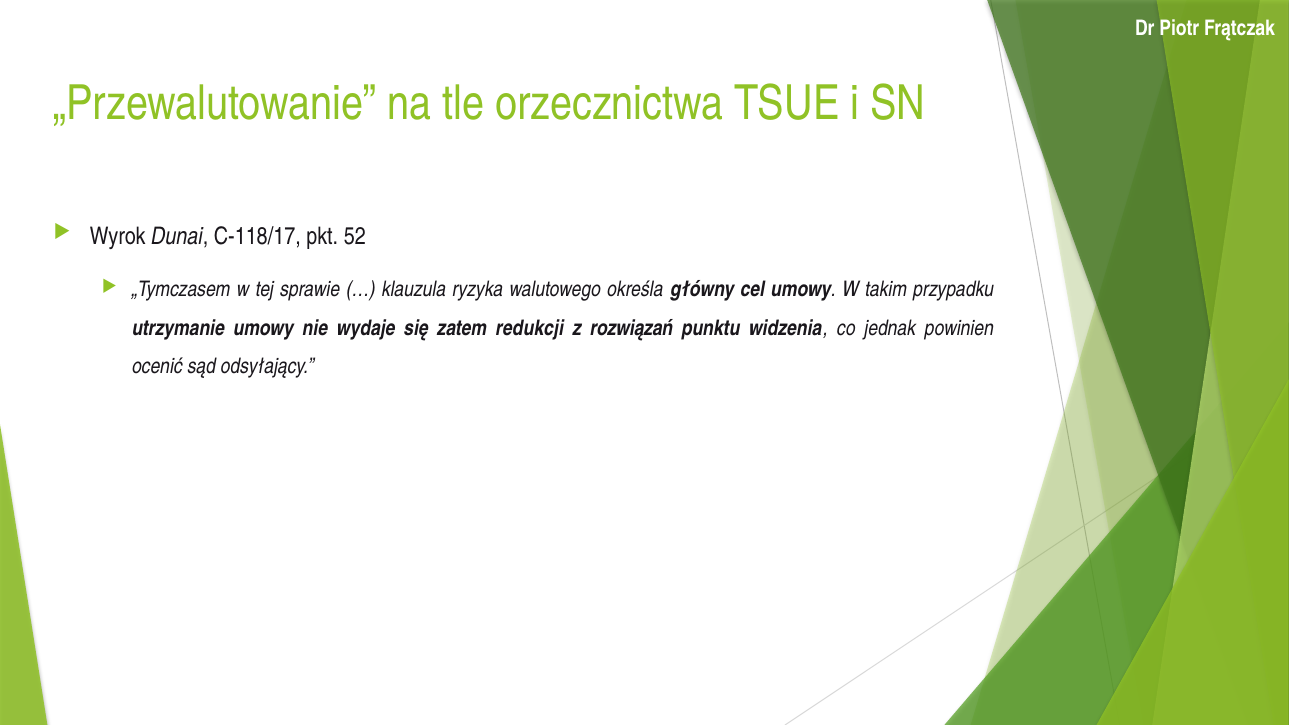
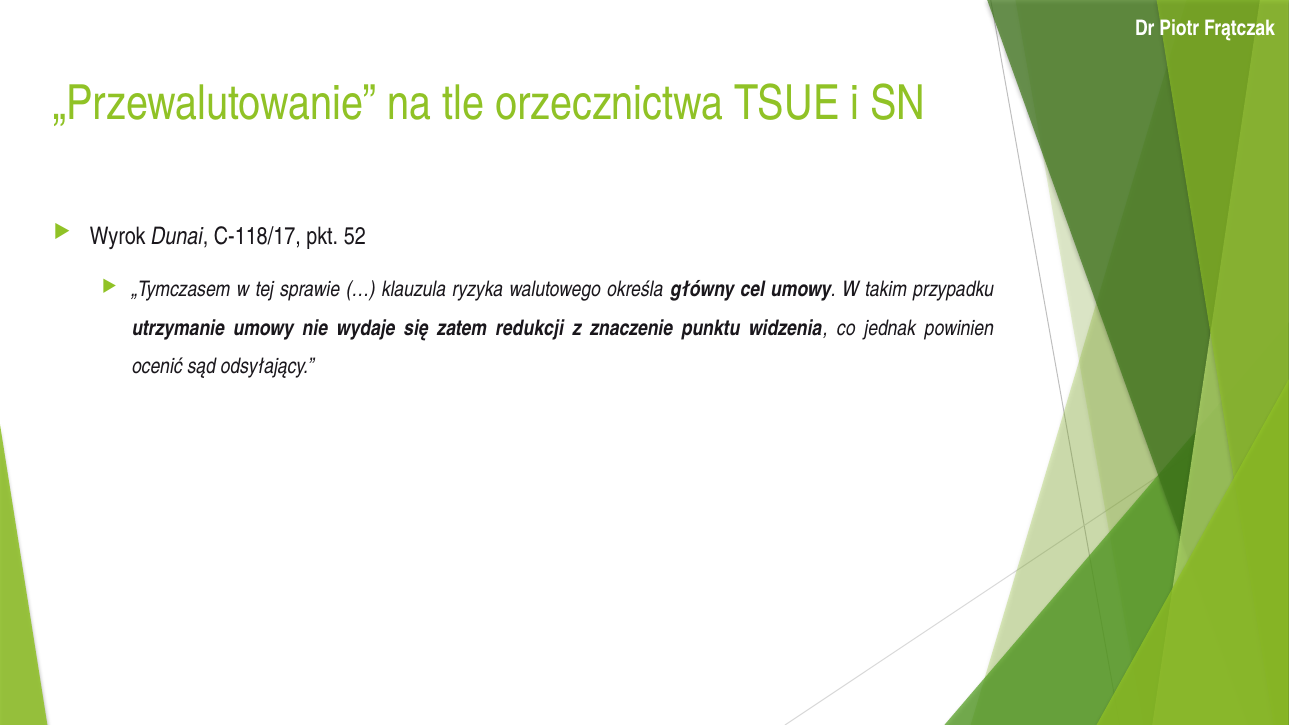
rozwiązań: rozwiązań -> znaczenie
